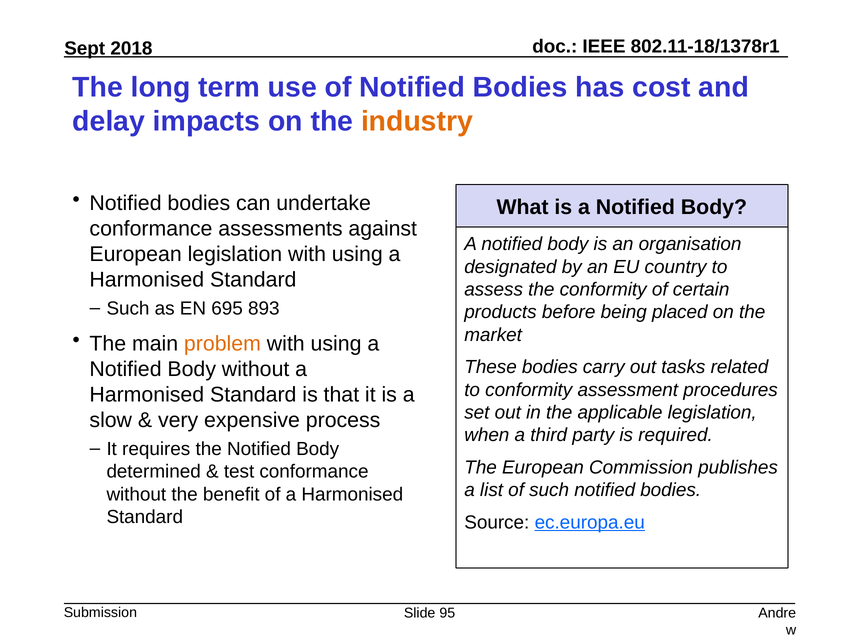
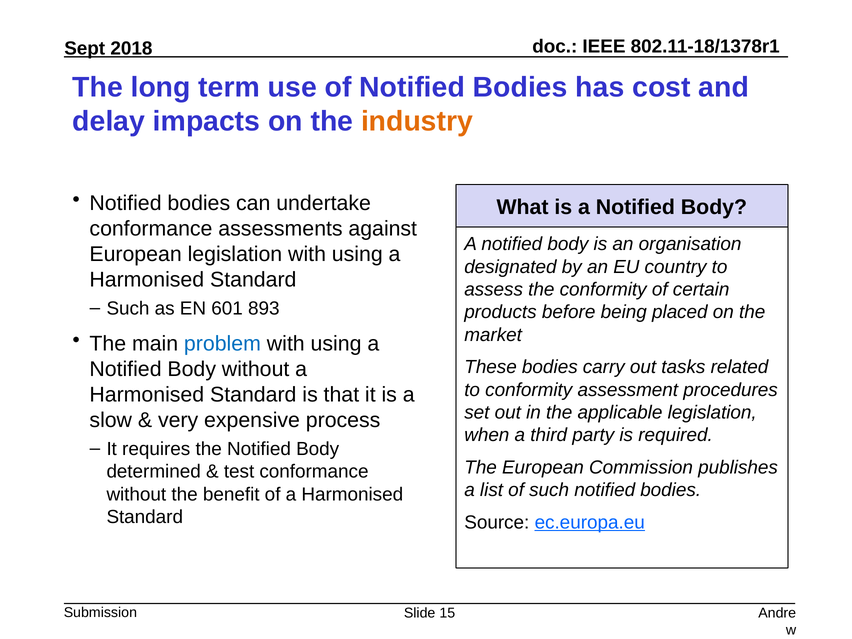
695: 695 -> 601
problem colour: orange -> blue
95: 95 -> 15
